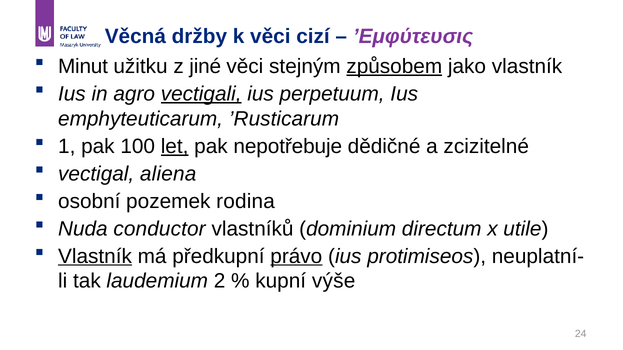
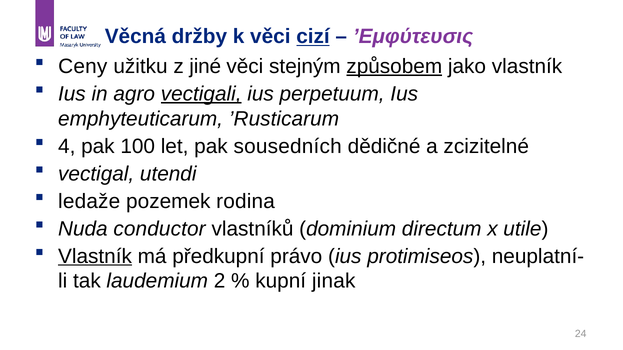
cizí underline: none -> present
Minut: Minut -> Ceny
1: 1 -> 4
let underline: present -> none
nepotřebuje: nepotřebuje -> sousedních
aliena: aliena -> utendi
osobní: osobní -> ledaže
právo underline: present -> none
výše: výše -> jinak
